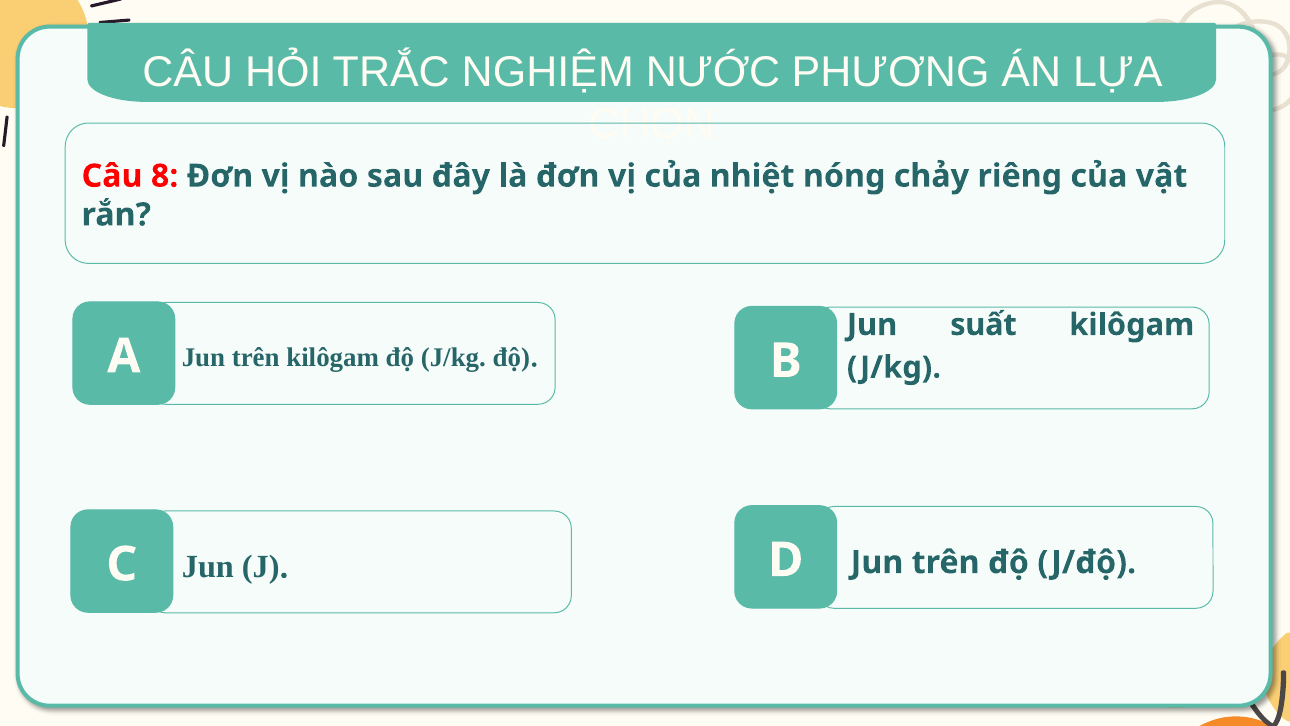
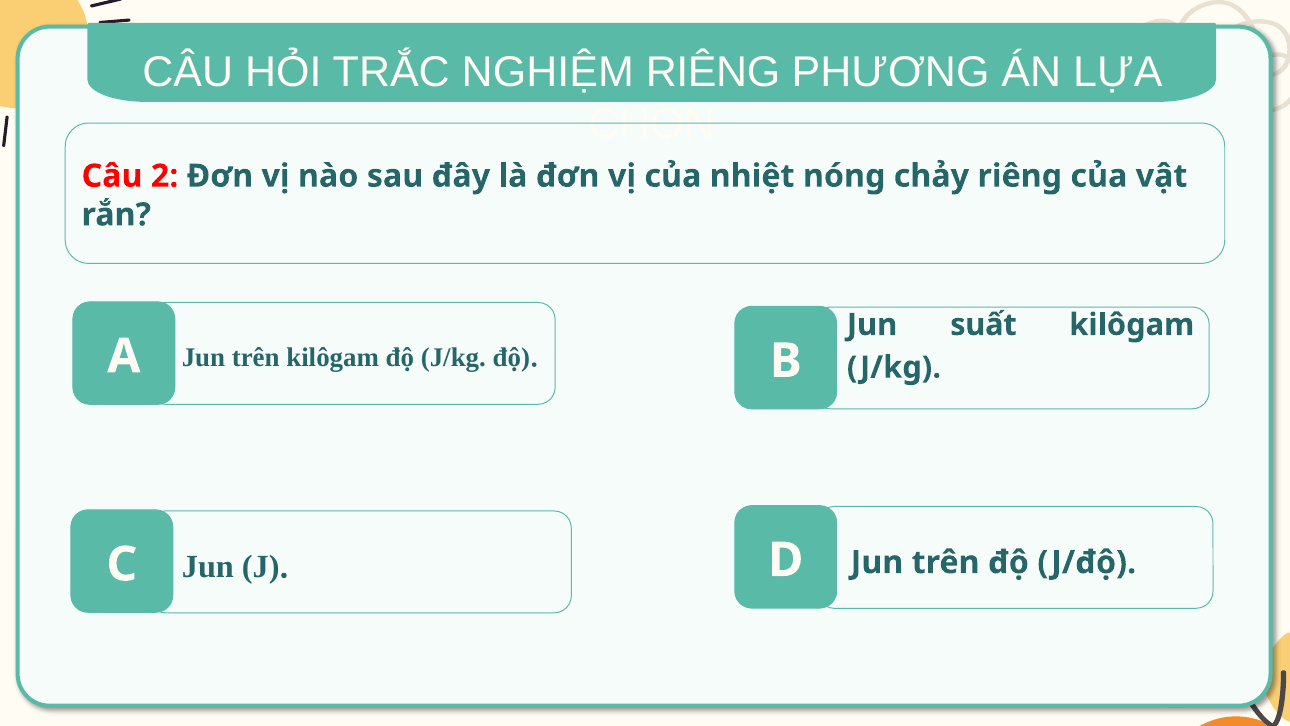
NƯỚC: NƯỚC -> RIÊNG
8: 8 -> 2
